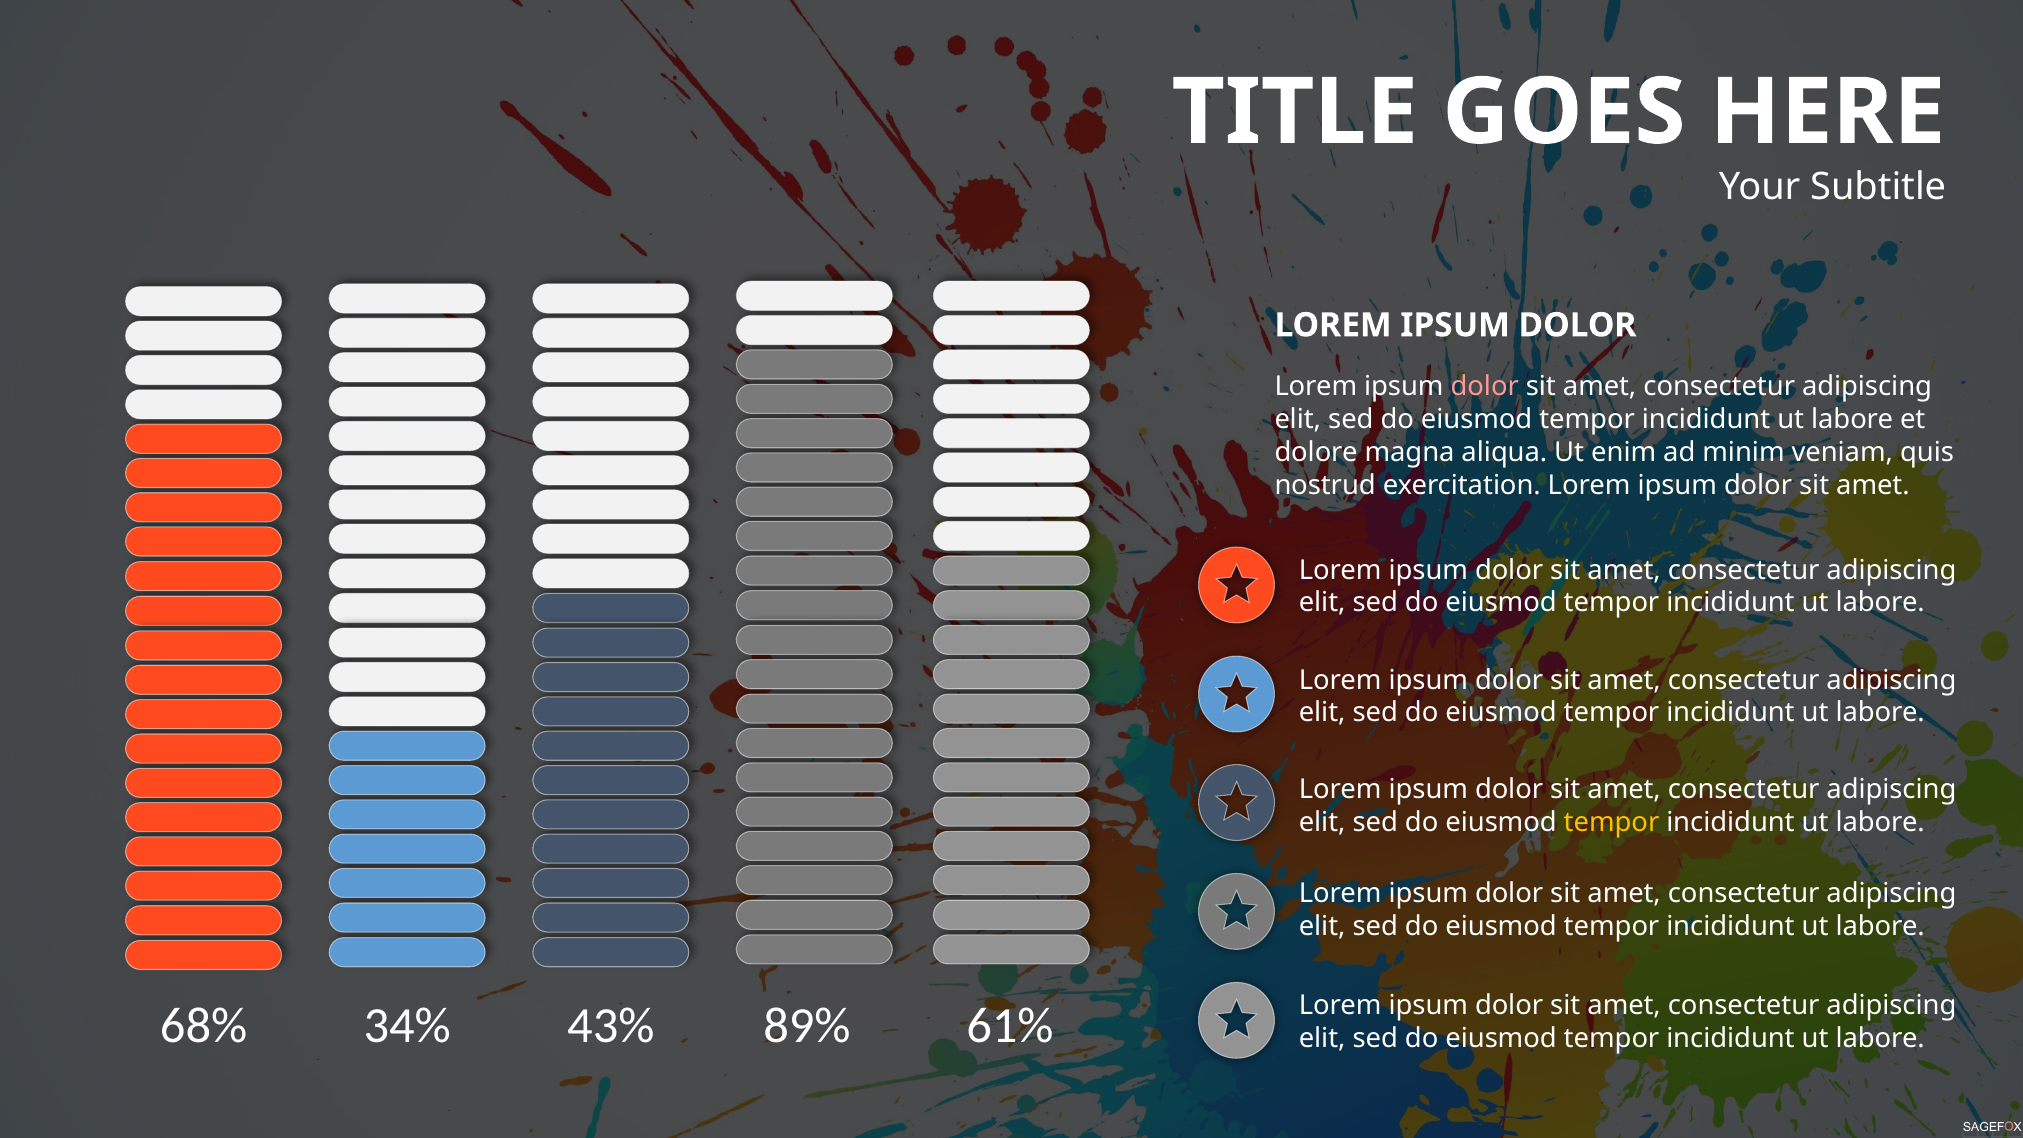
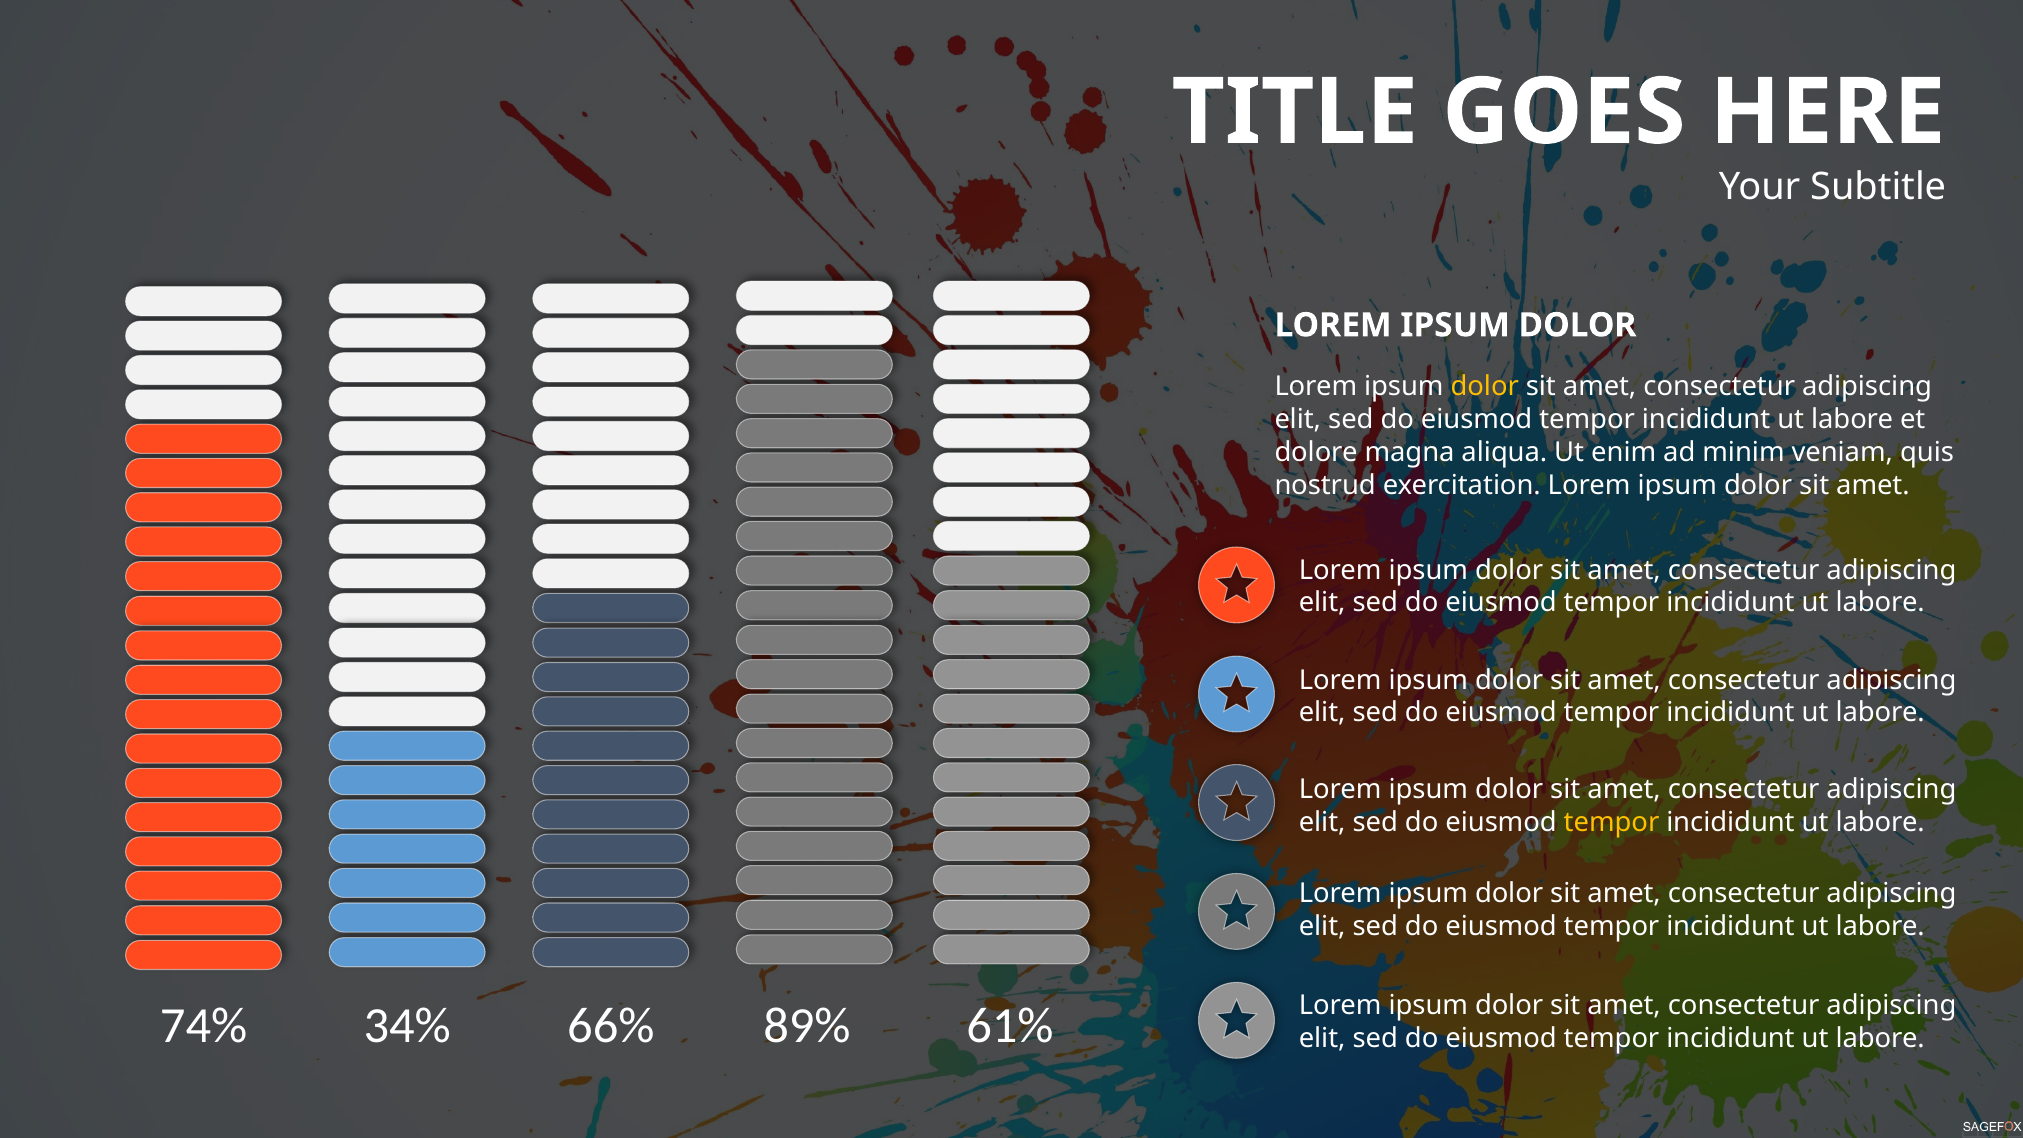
dolor at (1485, 387) colour: pink -> yellow
68%: 68% -> 74%
43%: 43% -> 66%
